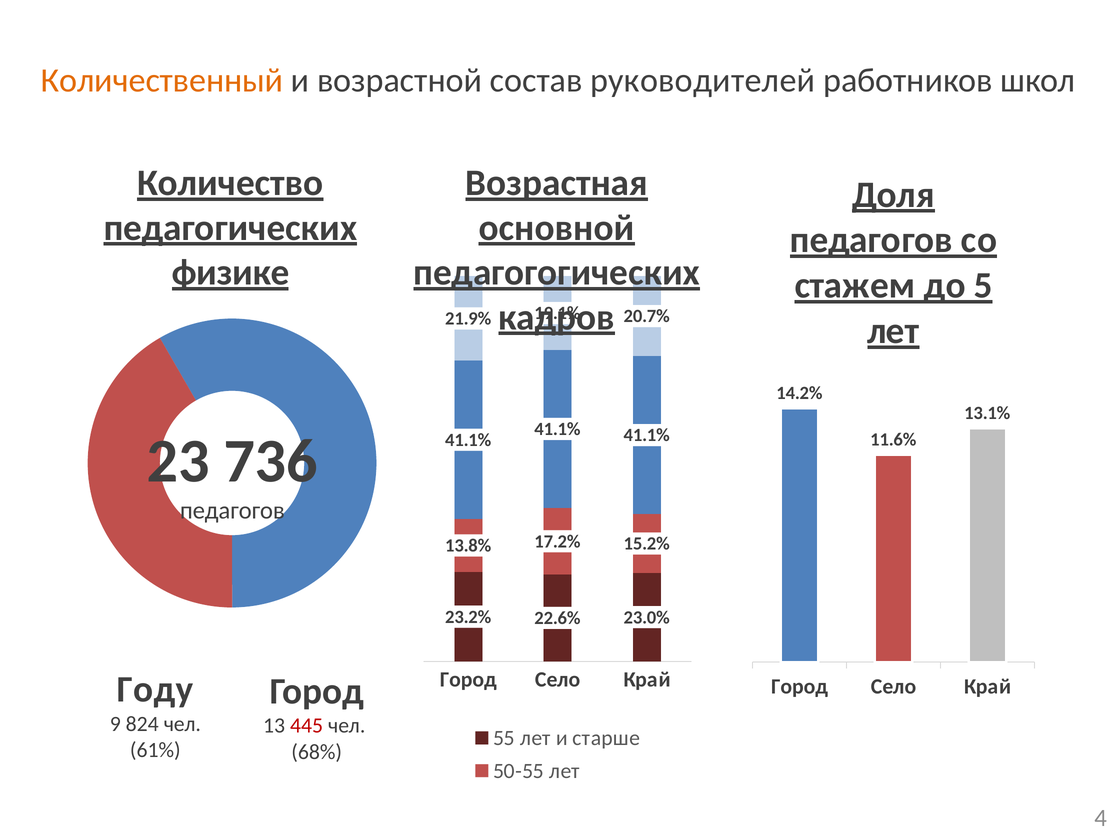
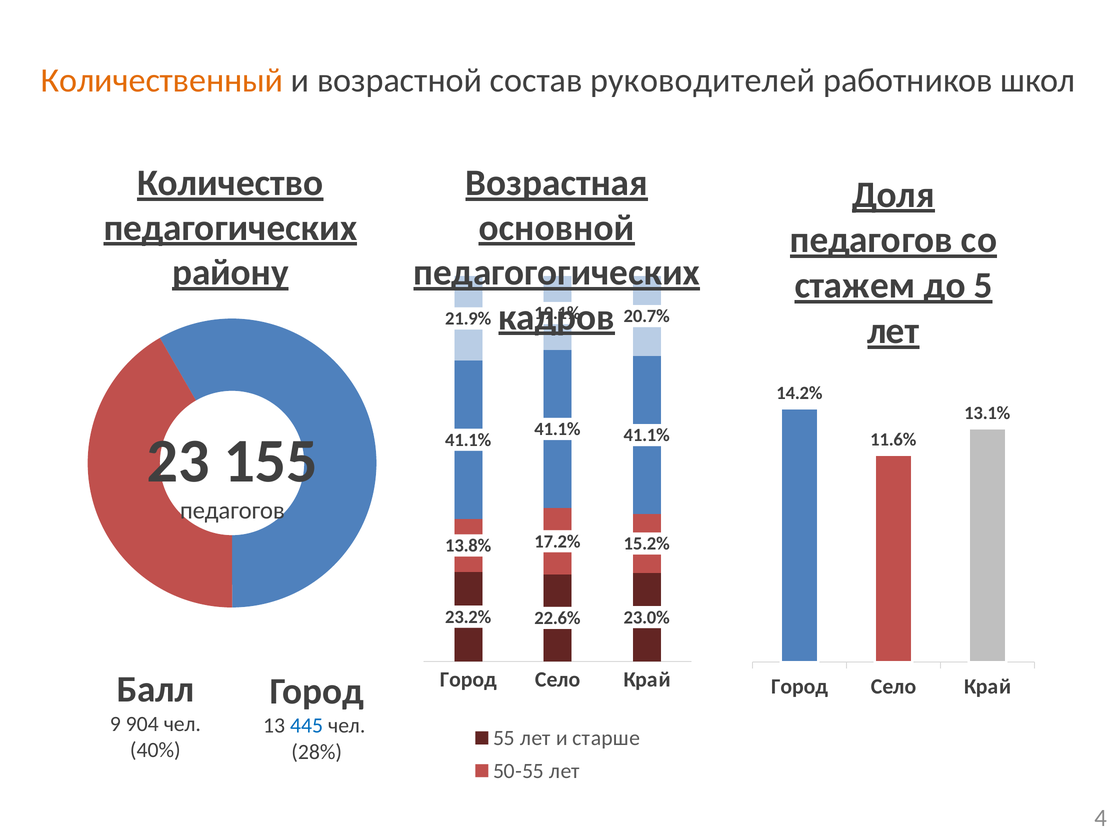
физике: физике -> району
736: 736 -> 155
Году: Году -> Балл
824: 824 -> 904
445 colour: red -> blue
61%: 61% -> 40%
68%: 68% -> 28%
